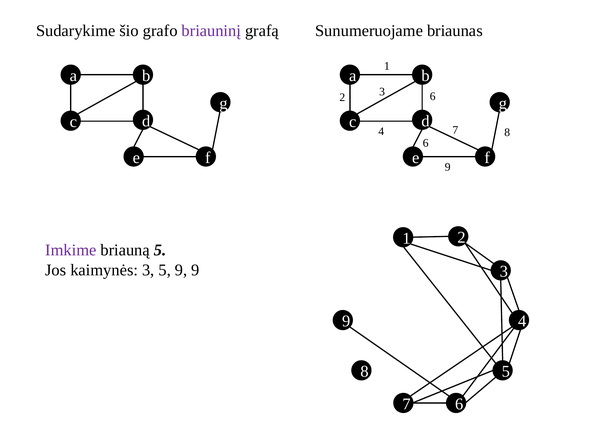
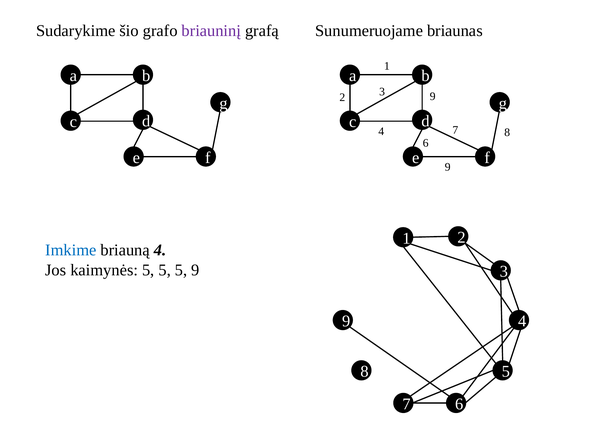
3 6: 6 -> 9
Imkime colour: purple -> blue
briauną 5: 5 -> 4
kaimynės 3: 3 -> 5
9 at (181, 270): 9 -> 5
